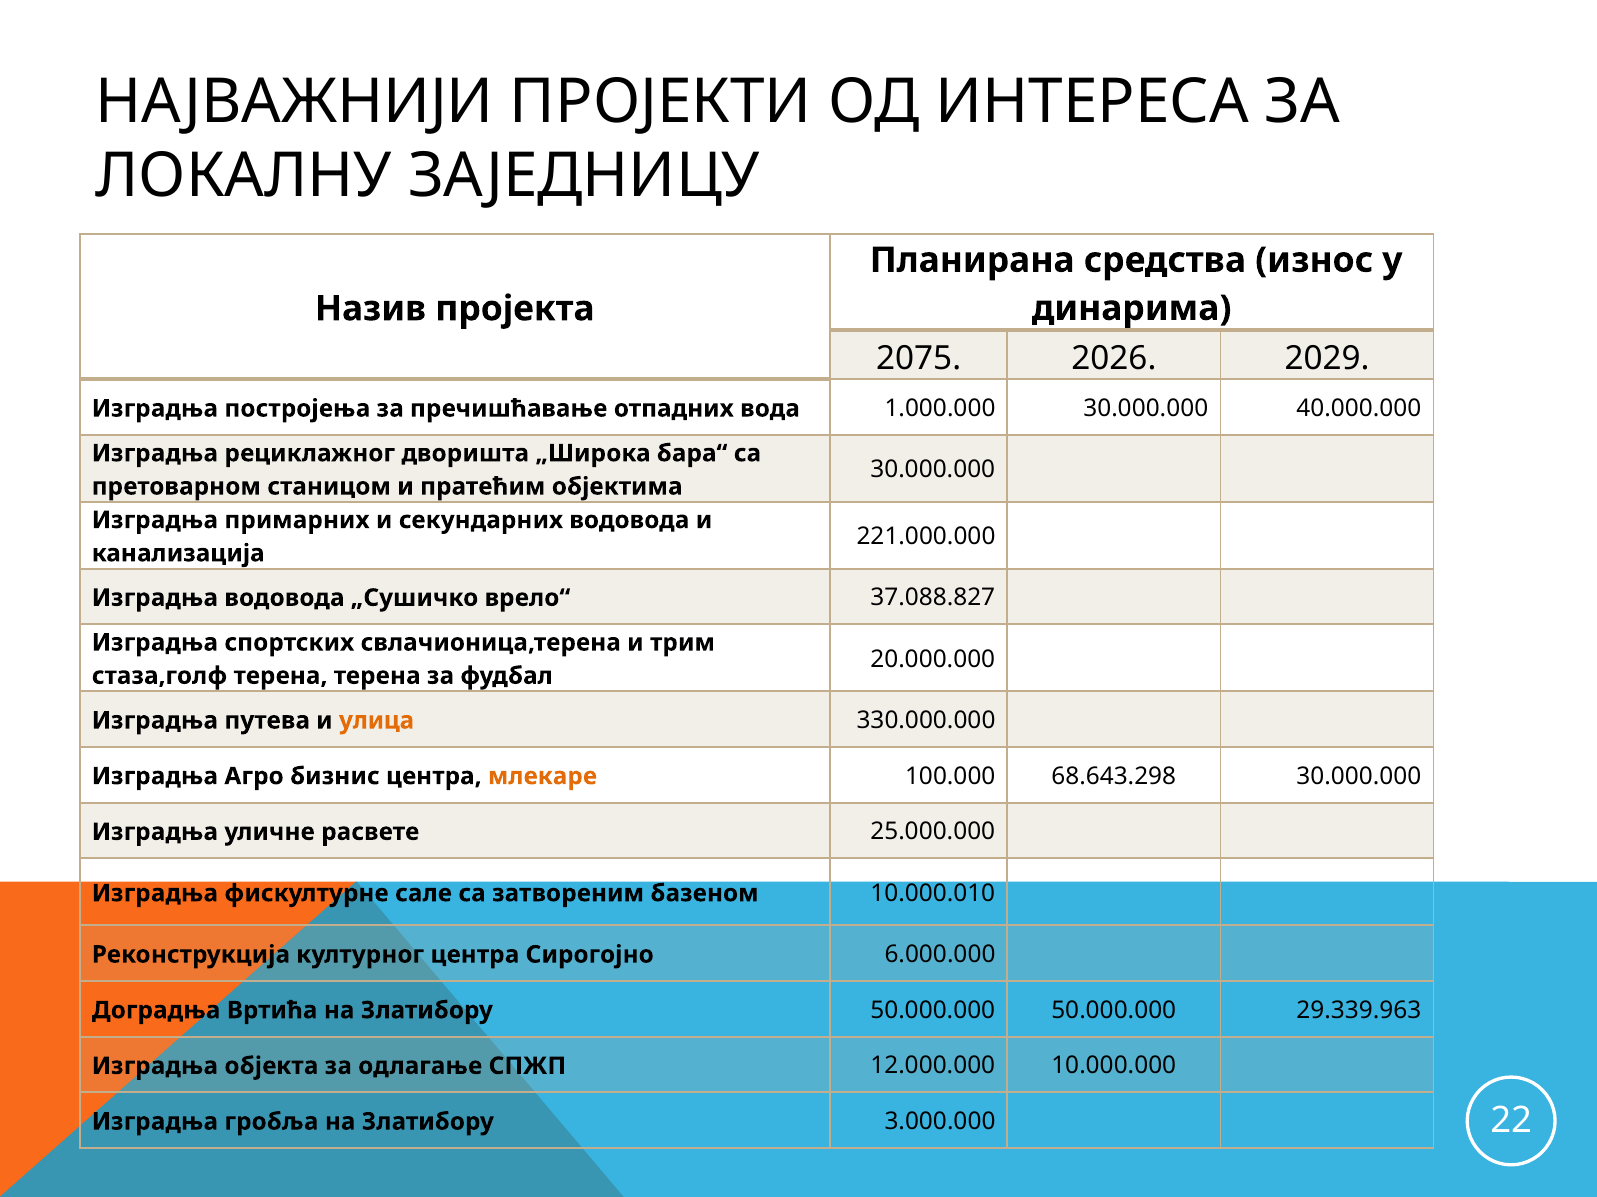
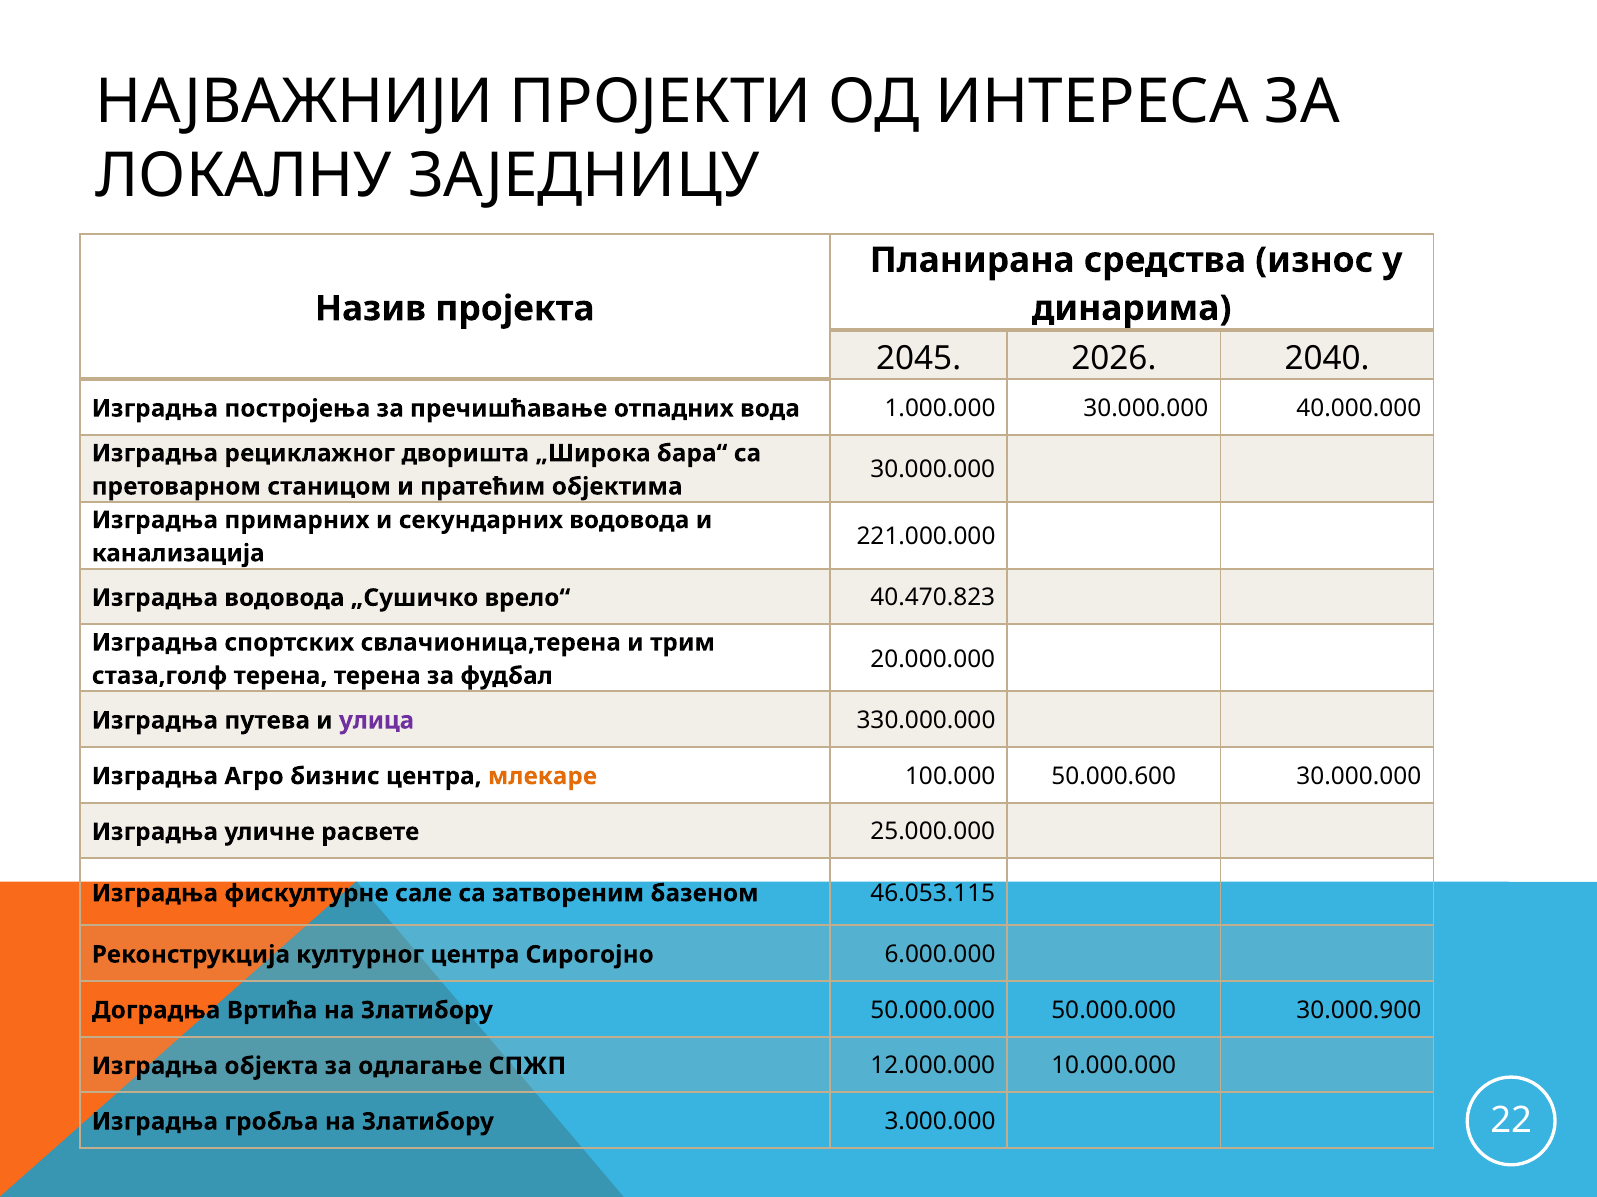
2075: 2075 -> 2045
2029: 2029 -> 2040
37.088.827: 37.088.827 -> 40.470.823
улица colour: orange -> purple
68.643.298: 68.643.298 -> 50.000.600
10.000.010: 10.000.010 -> 46.053.115
29.339.963: 29.339.963 -> 30.000.900
